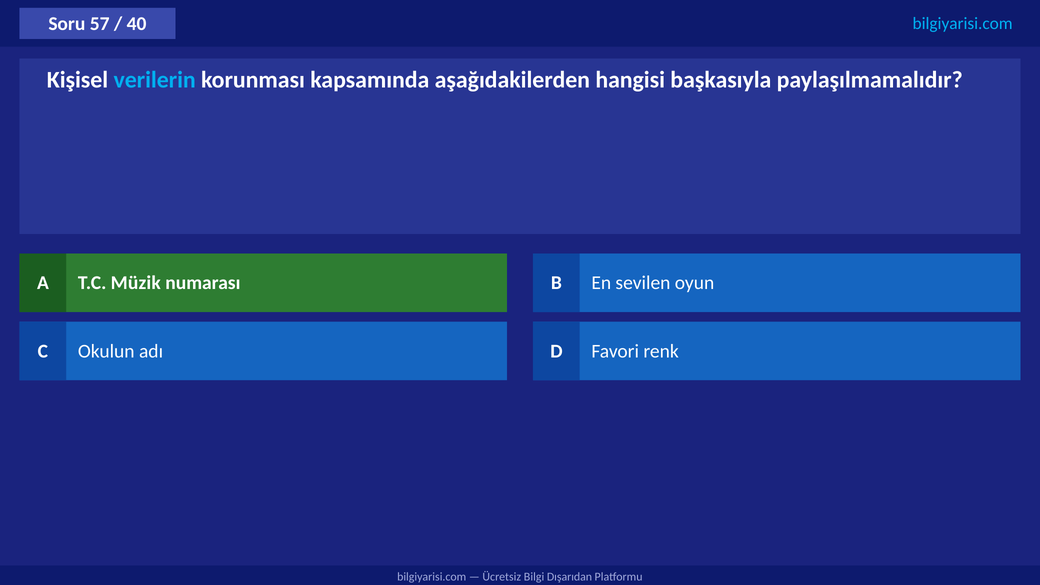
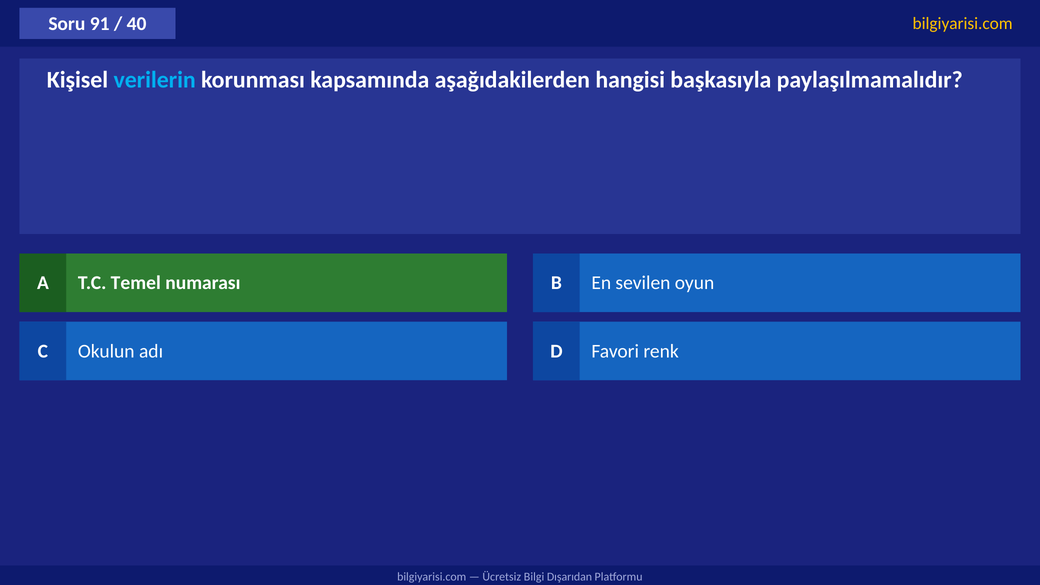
57: 57 -> 91
bilgiyarisi.com at (963, 24) colour: light blue -> yellow
Müzik: Müzik -> Temel
